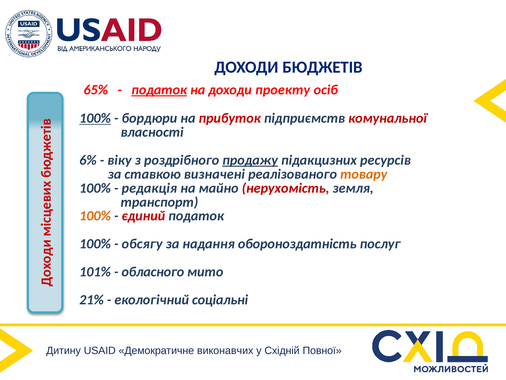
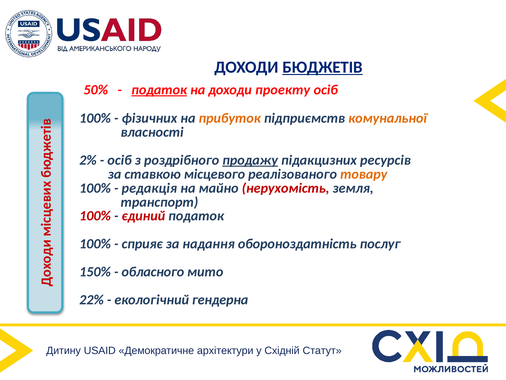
БЮДЖЕТІВ underline: none -> present
65%: 65% -> 50%
100% at (95, 118) underline: present -> none
бордюри: бордюри -> фізичних
прибуток colour: red -> orange
комунальної colour: red -> orange
6%: 6% -> 2%
віку at (119, 160): віку -> осіб
визначені: визначені -> місцевого
100% at (95, 216) colour: orange -> red
обсягу: обсягу -> сприяє
101%: 101% -> 150%
21%: 21% -> 22%
соціальні: соціальні -> гендерна
виконавчих: виконавчих -> архітектури
Повної: Повної -> Статут
